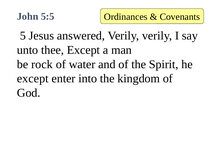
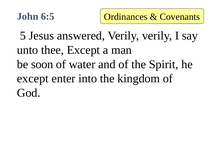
5:5: 5:5 -> 6:5
rock: rock -> soon
